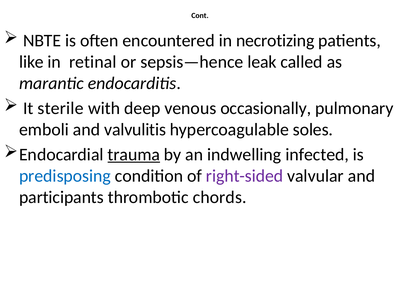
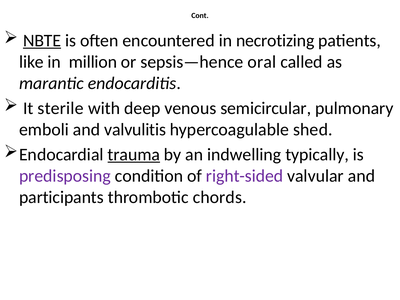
NBTE underline: none -> present
retinal: retinal -> million
leak: leak -> oral
occasionally: occasionally -> semicircular
soles: soles -> shed
infected: infected -> typically
predisposing colour: blue -> purple
